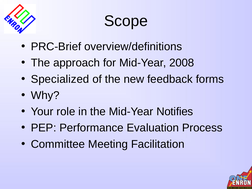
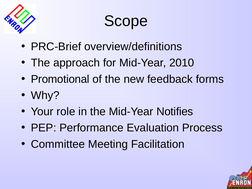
2008: 2008 -> 2010
Specialized: Specialized -> Promotional
